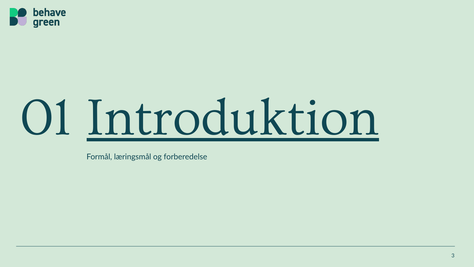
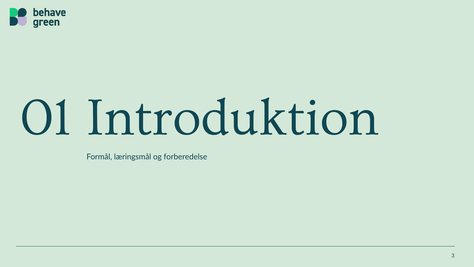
Introduktion underline: present -> none
